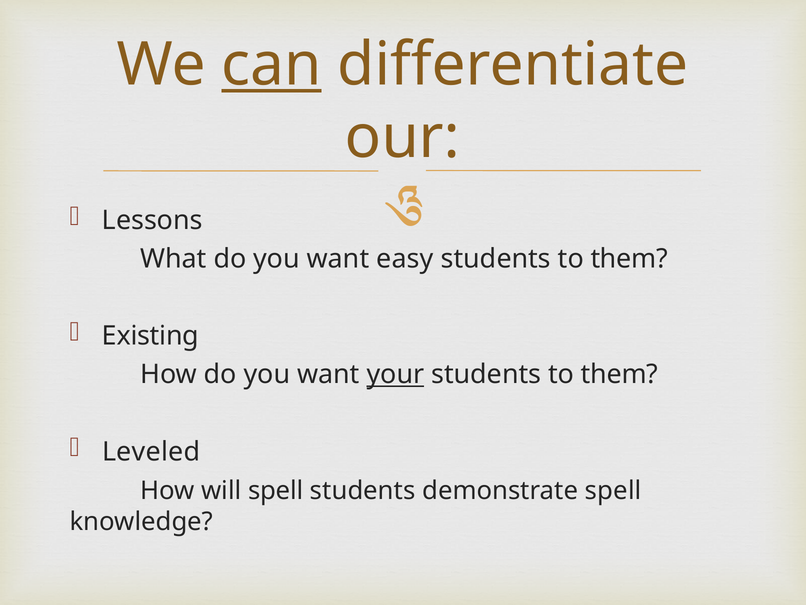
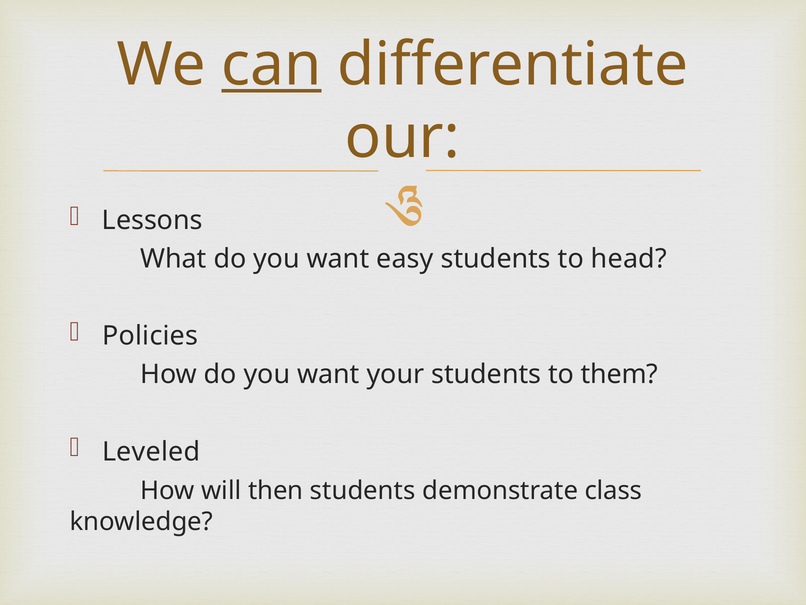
them at (629, 259): them -> head
Existing: Existing -> Policies
your underline: present -> none
will spell: spell -> then
demonstrate spell: spell -> class
